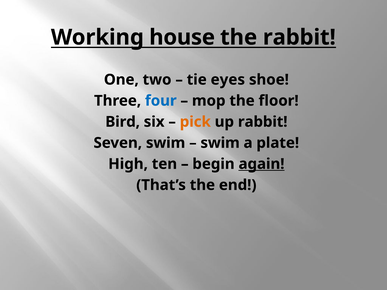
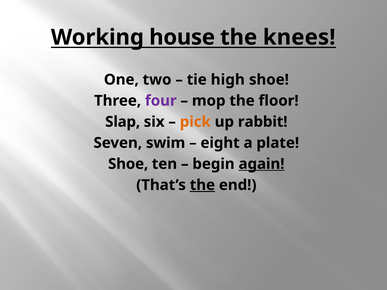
the rabbit: rabbit -> knees
eyes: eyes -> high
four colour: blue -> purple
Bird: Bird -> Slap
swim at (220, 143): swim -> eight
High at (128, 164): High -> Shoe
the at (202, 185) underline: none -> present
